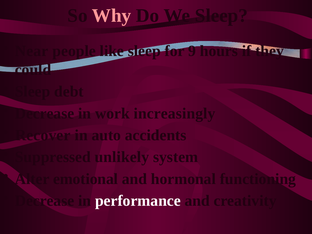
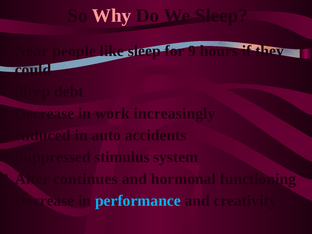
Recover: Recover -> Induced
unlikely: unlikely -> stimulus
emotional: emotional -> continues
performance colour: white -> light blue
